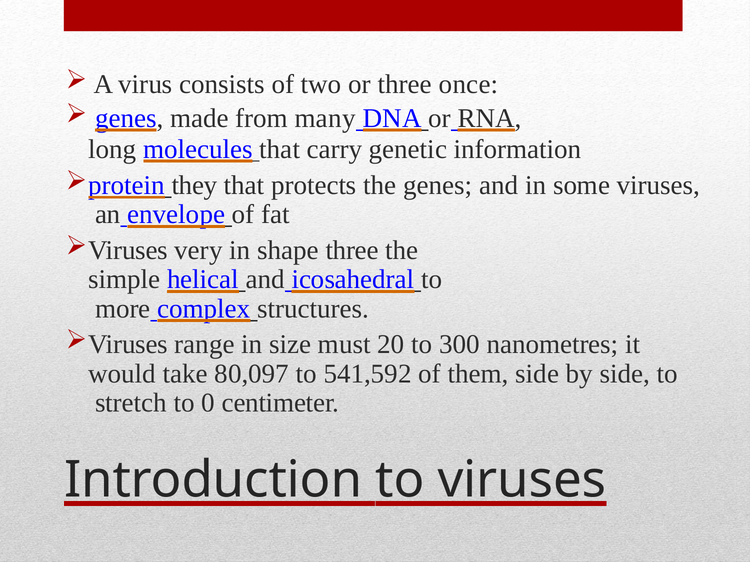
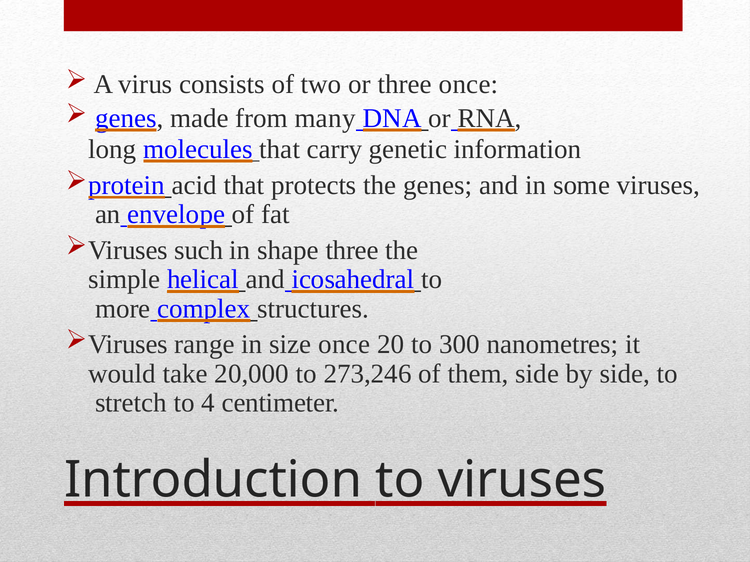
they: they -> acid
very: very -> such
size must: must -> once
80,097: 80,097 -> 20,000
541,592: 541,592 -> 273,246
0: 0 -> 4
